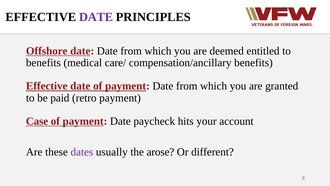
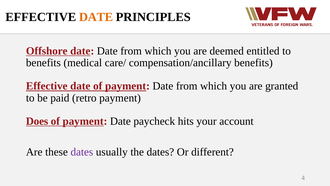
DATE at (96, 17) colour: purple -> orange
Case: Case -> Does
the arose: arose -> dates
